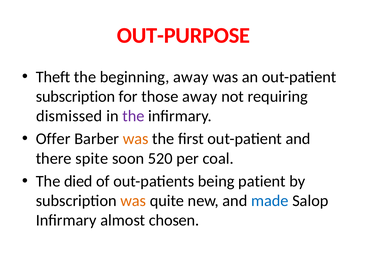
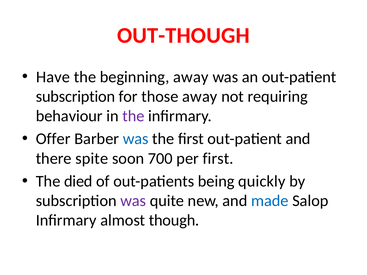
OUT-PURPOSE: OUT-PURPOSE -> OUT-THOUGH
Theft: Theft -> Have
dismissed: dismissed -> behaviour
was at (136, 139) colour: orange -> blue
520: 520 -> 700
per coal: coal -> first
patient: patient -> quickly
was at (133, 201) colour: orange -> purple
chosen: chosen -> though
